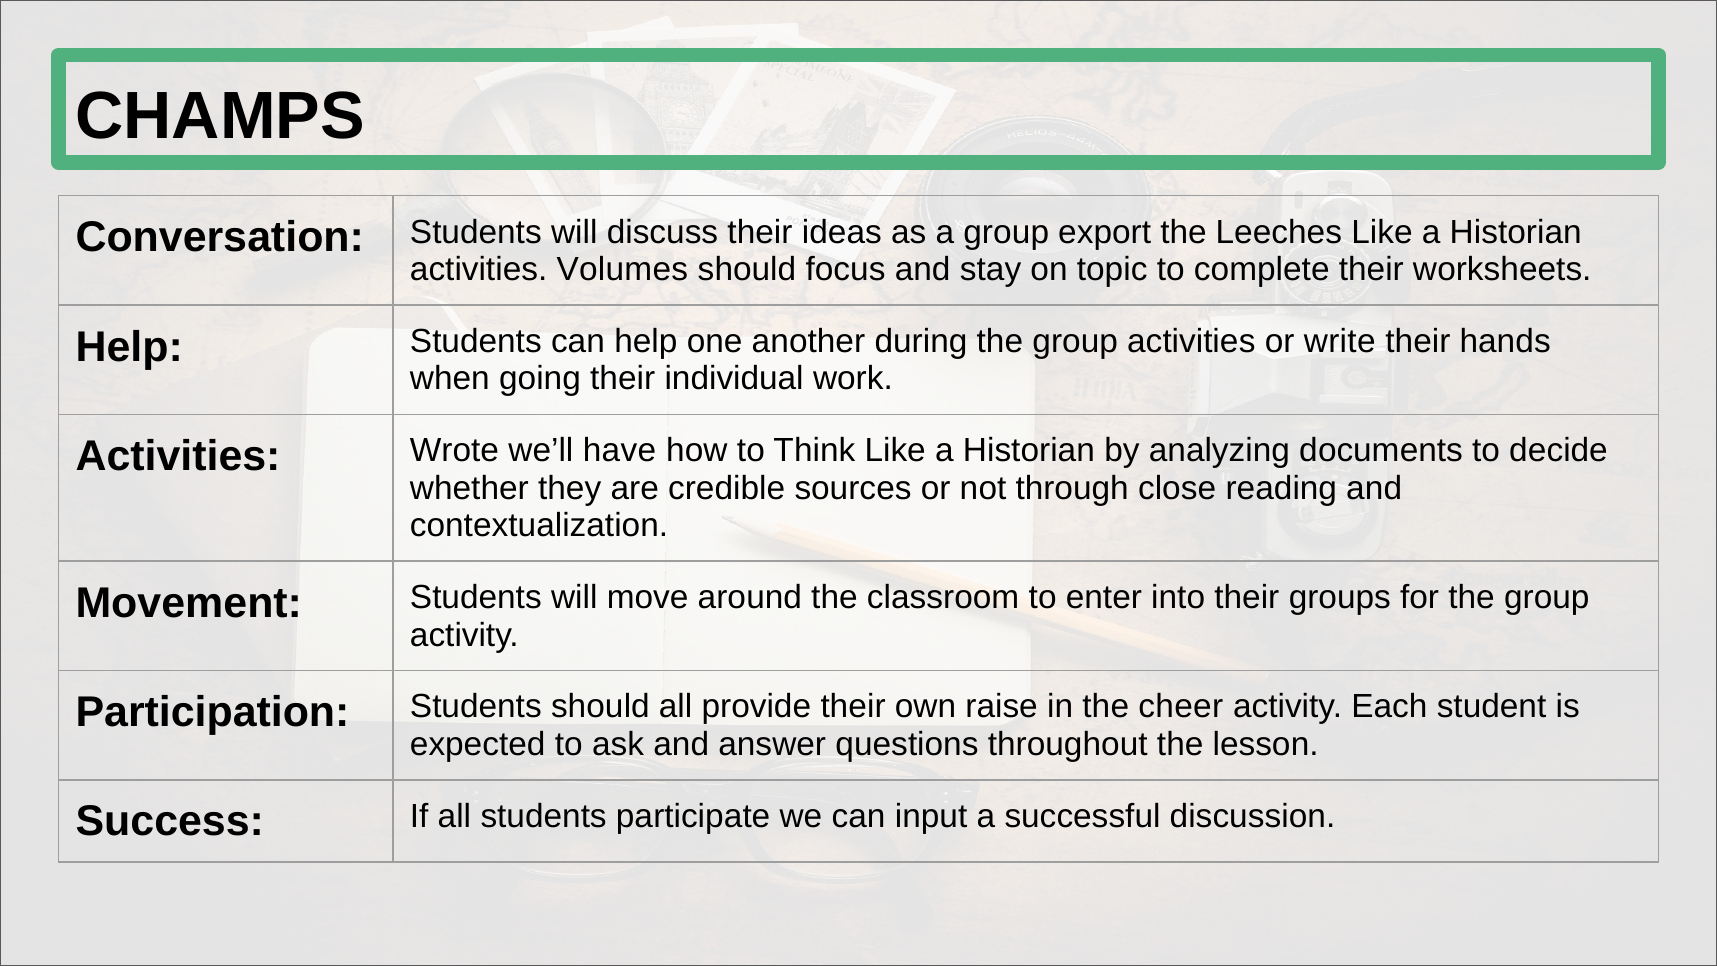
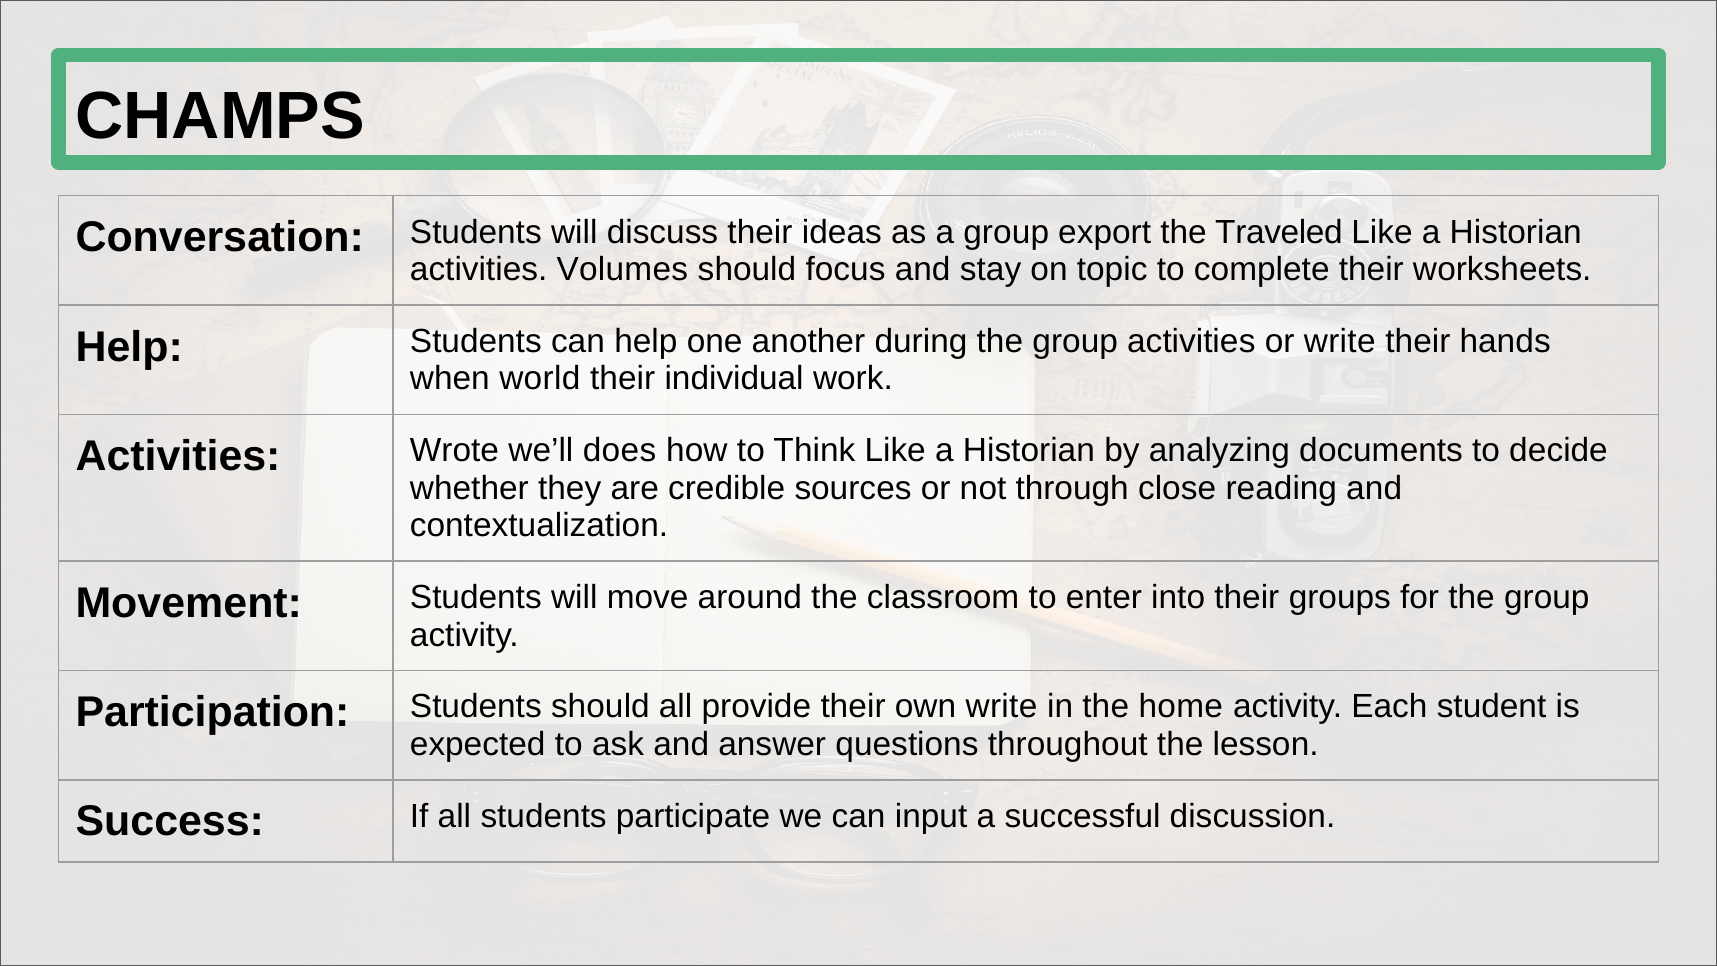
Leeches: Leeches -> Traveled
going: going -> world
have: have -> does
own raise: raise -> write
cheer: cheer -> home
